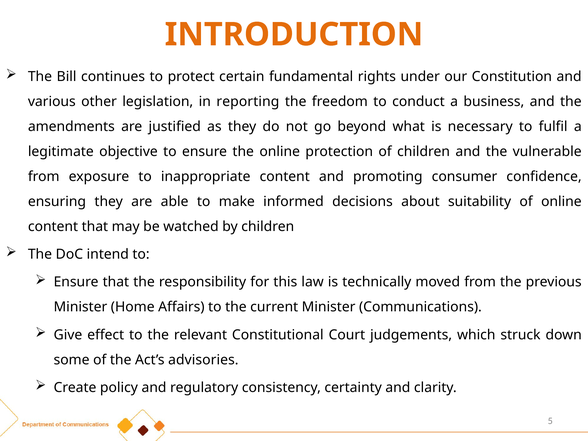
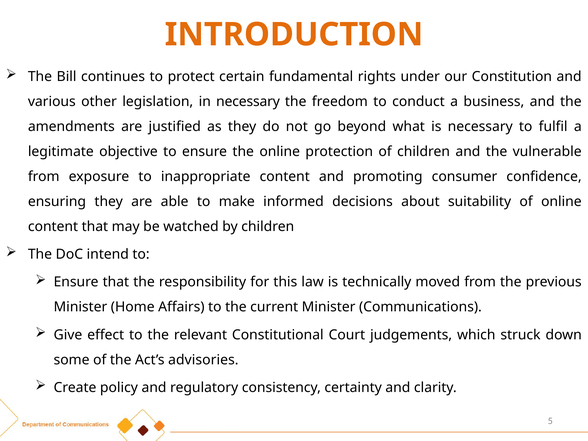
in reporting: reporting -> necessary
